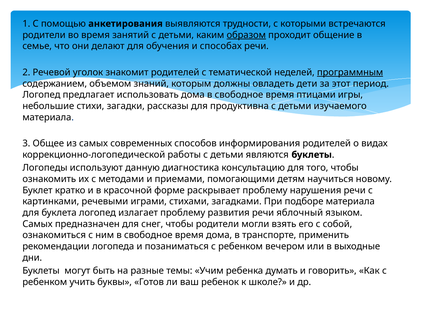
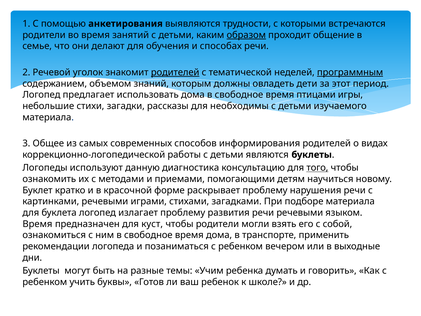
родителей at (175, 72) underline: none -> present
продуктивна: продуктивна -> необходимы
того underline: none -> present
речи яблочный: яблочный -> речевыми
Самых at (38, 224): Самых -> Время
снег: снег -> куст
